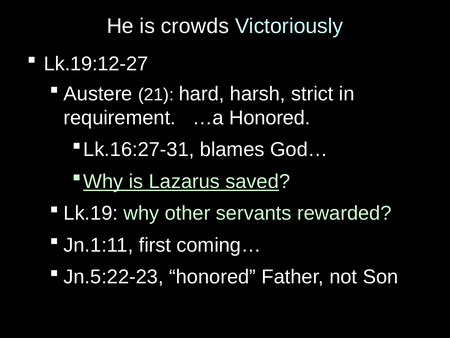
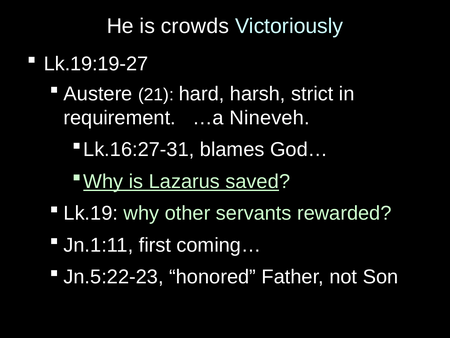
Lk.19:12-27: Lk.19:12-27 -> Lk.19:19-27
…a Honored: Honored -> Nineveh
